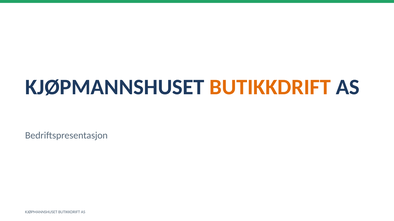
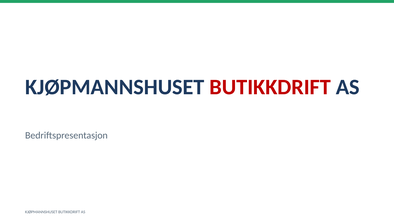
BUTIKKDRIFT at (270, 87) colour: orange -> red
